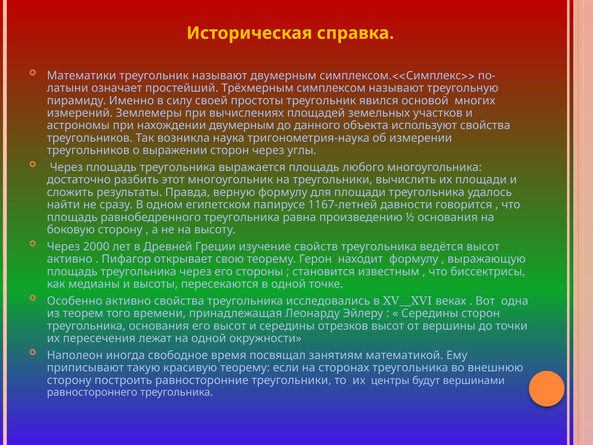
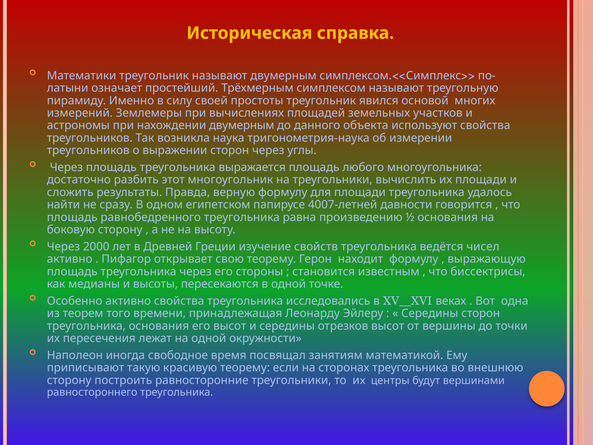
1167-летней: 1167-летней -> 4007-летней
ведётся высот: высот -> чисел
